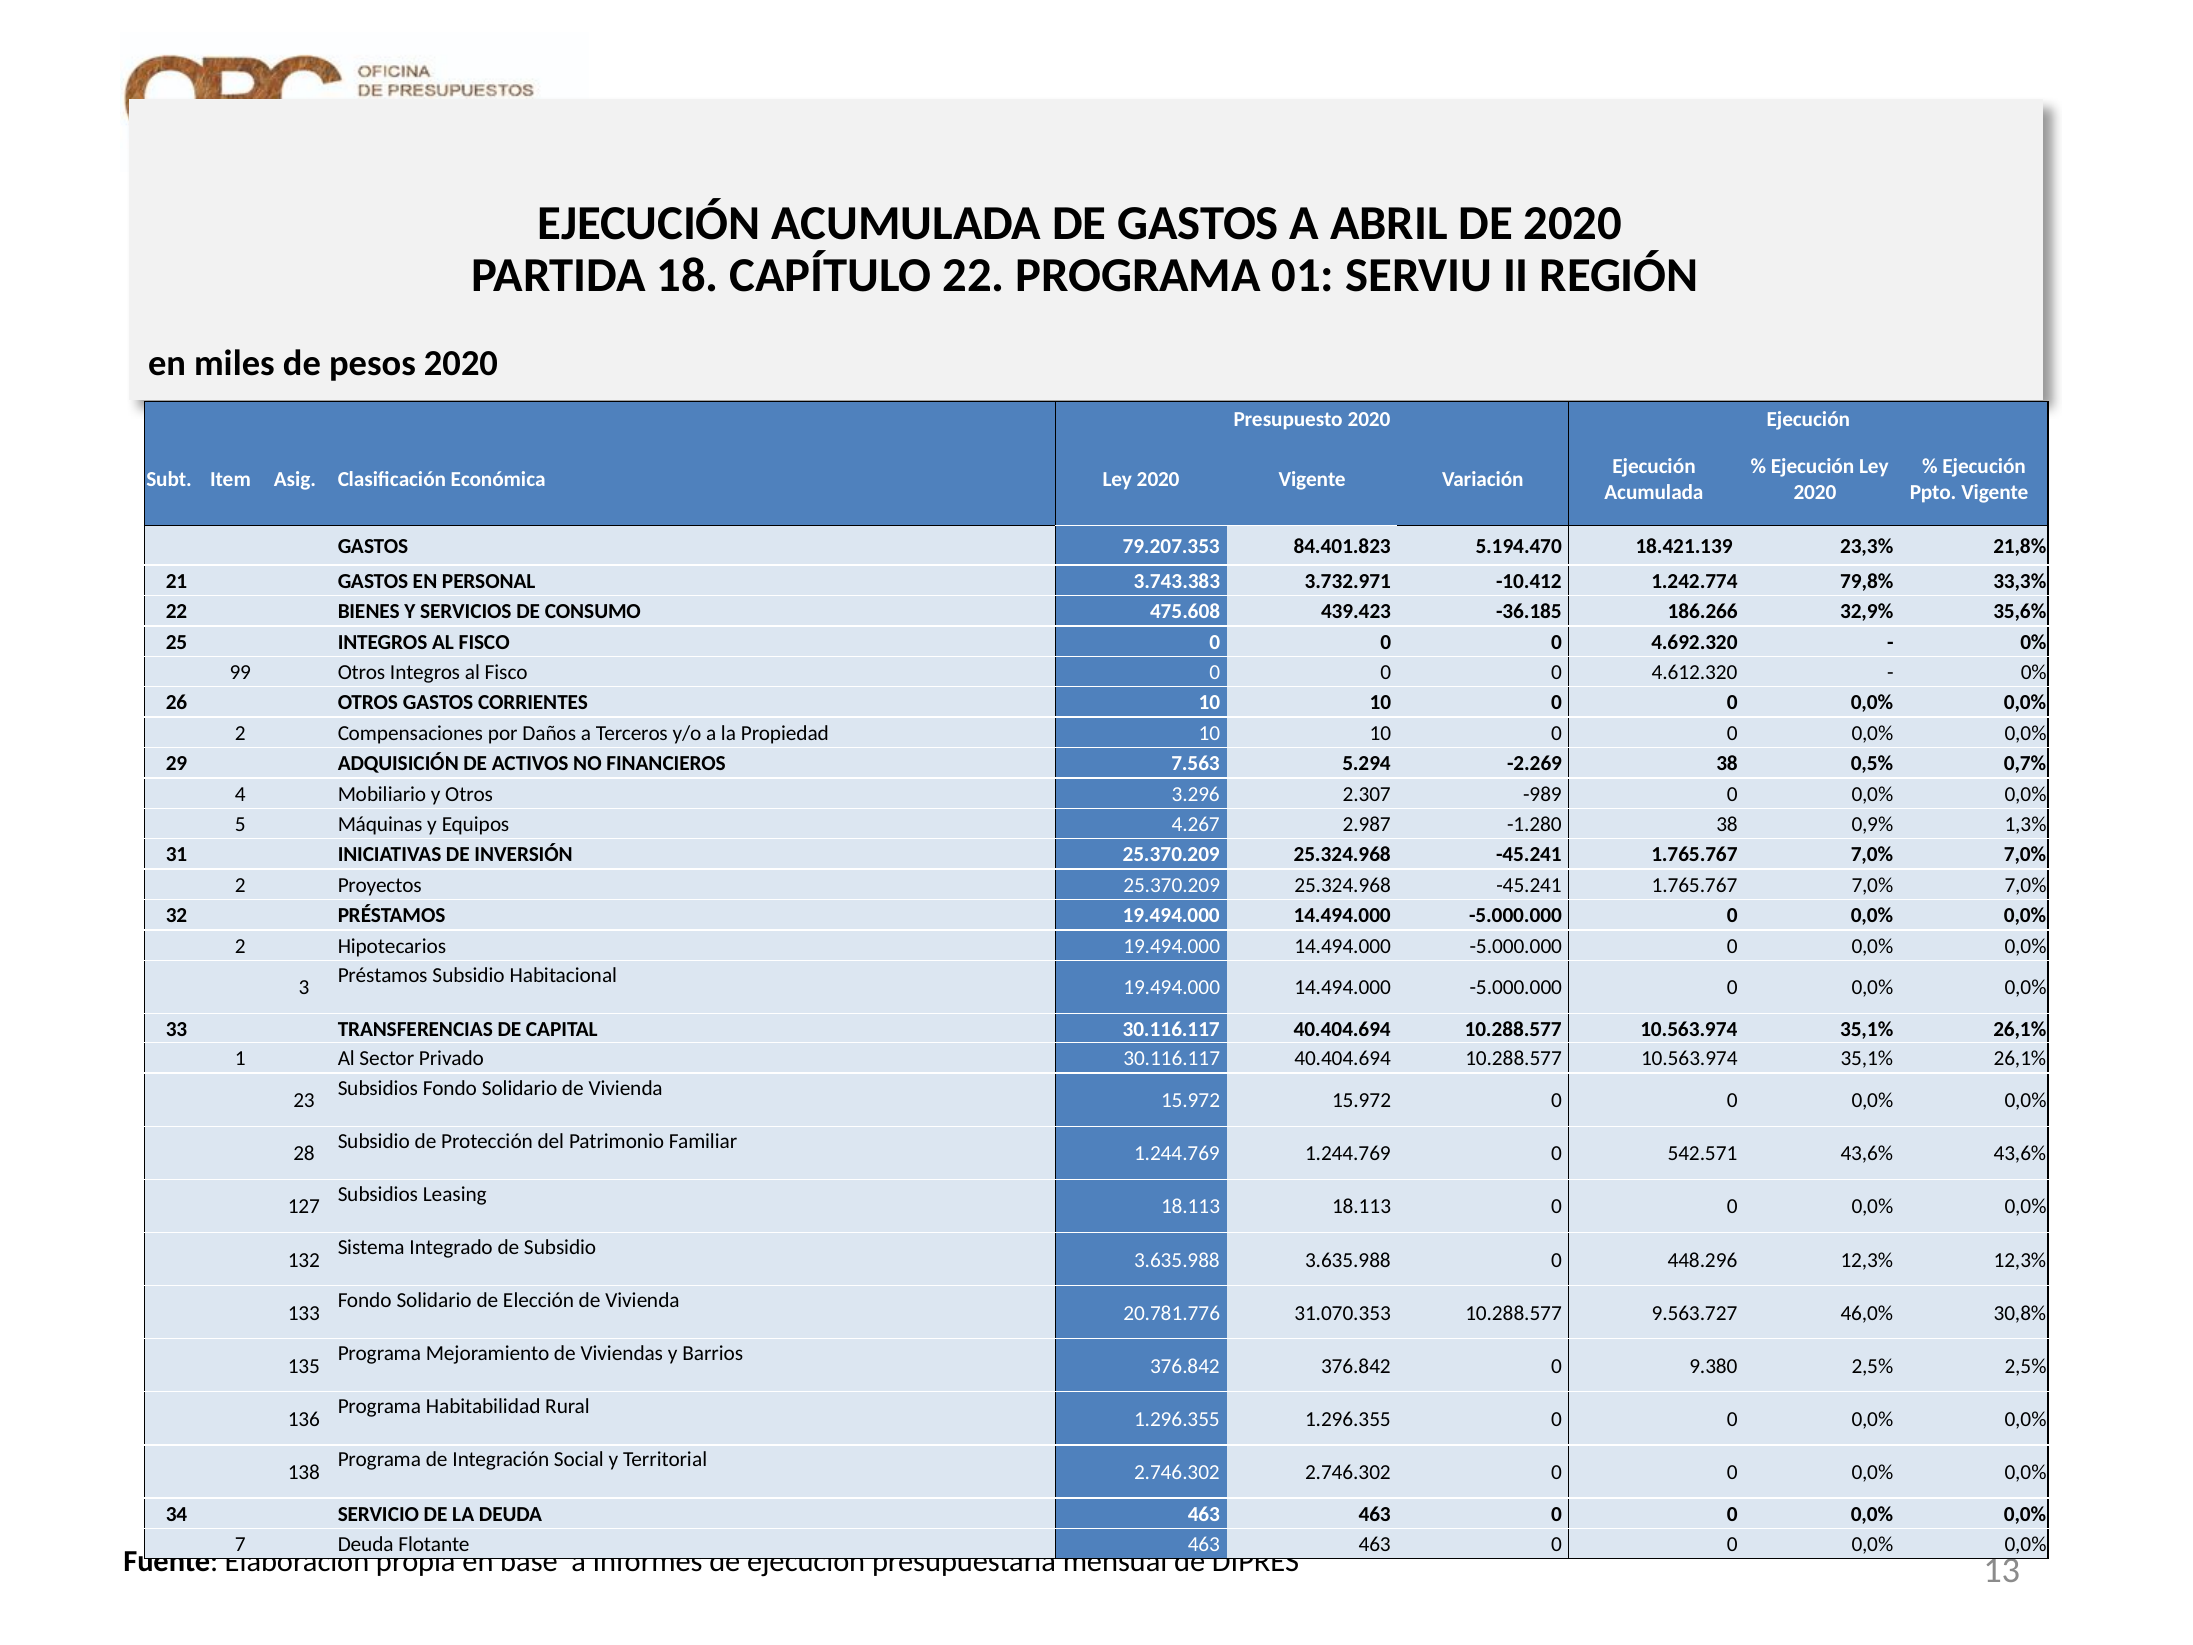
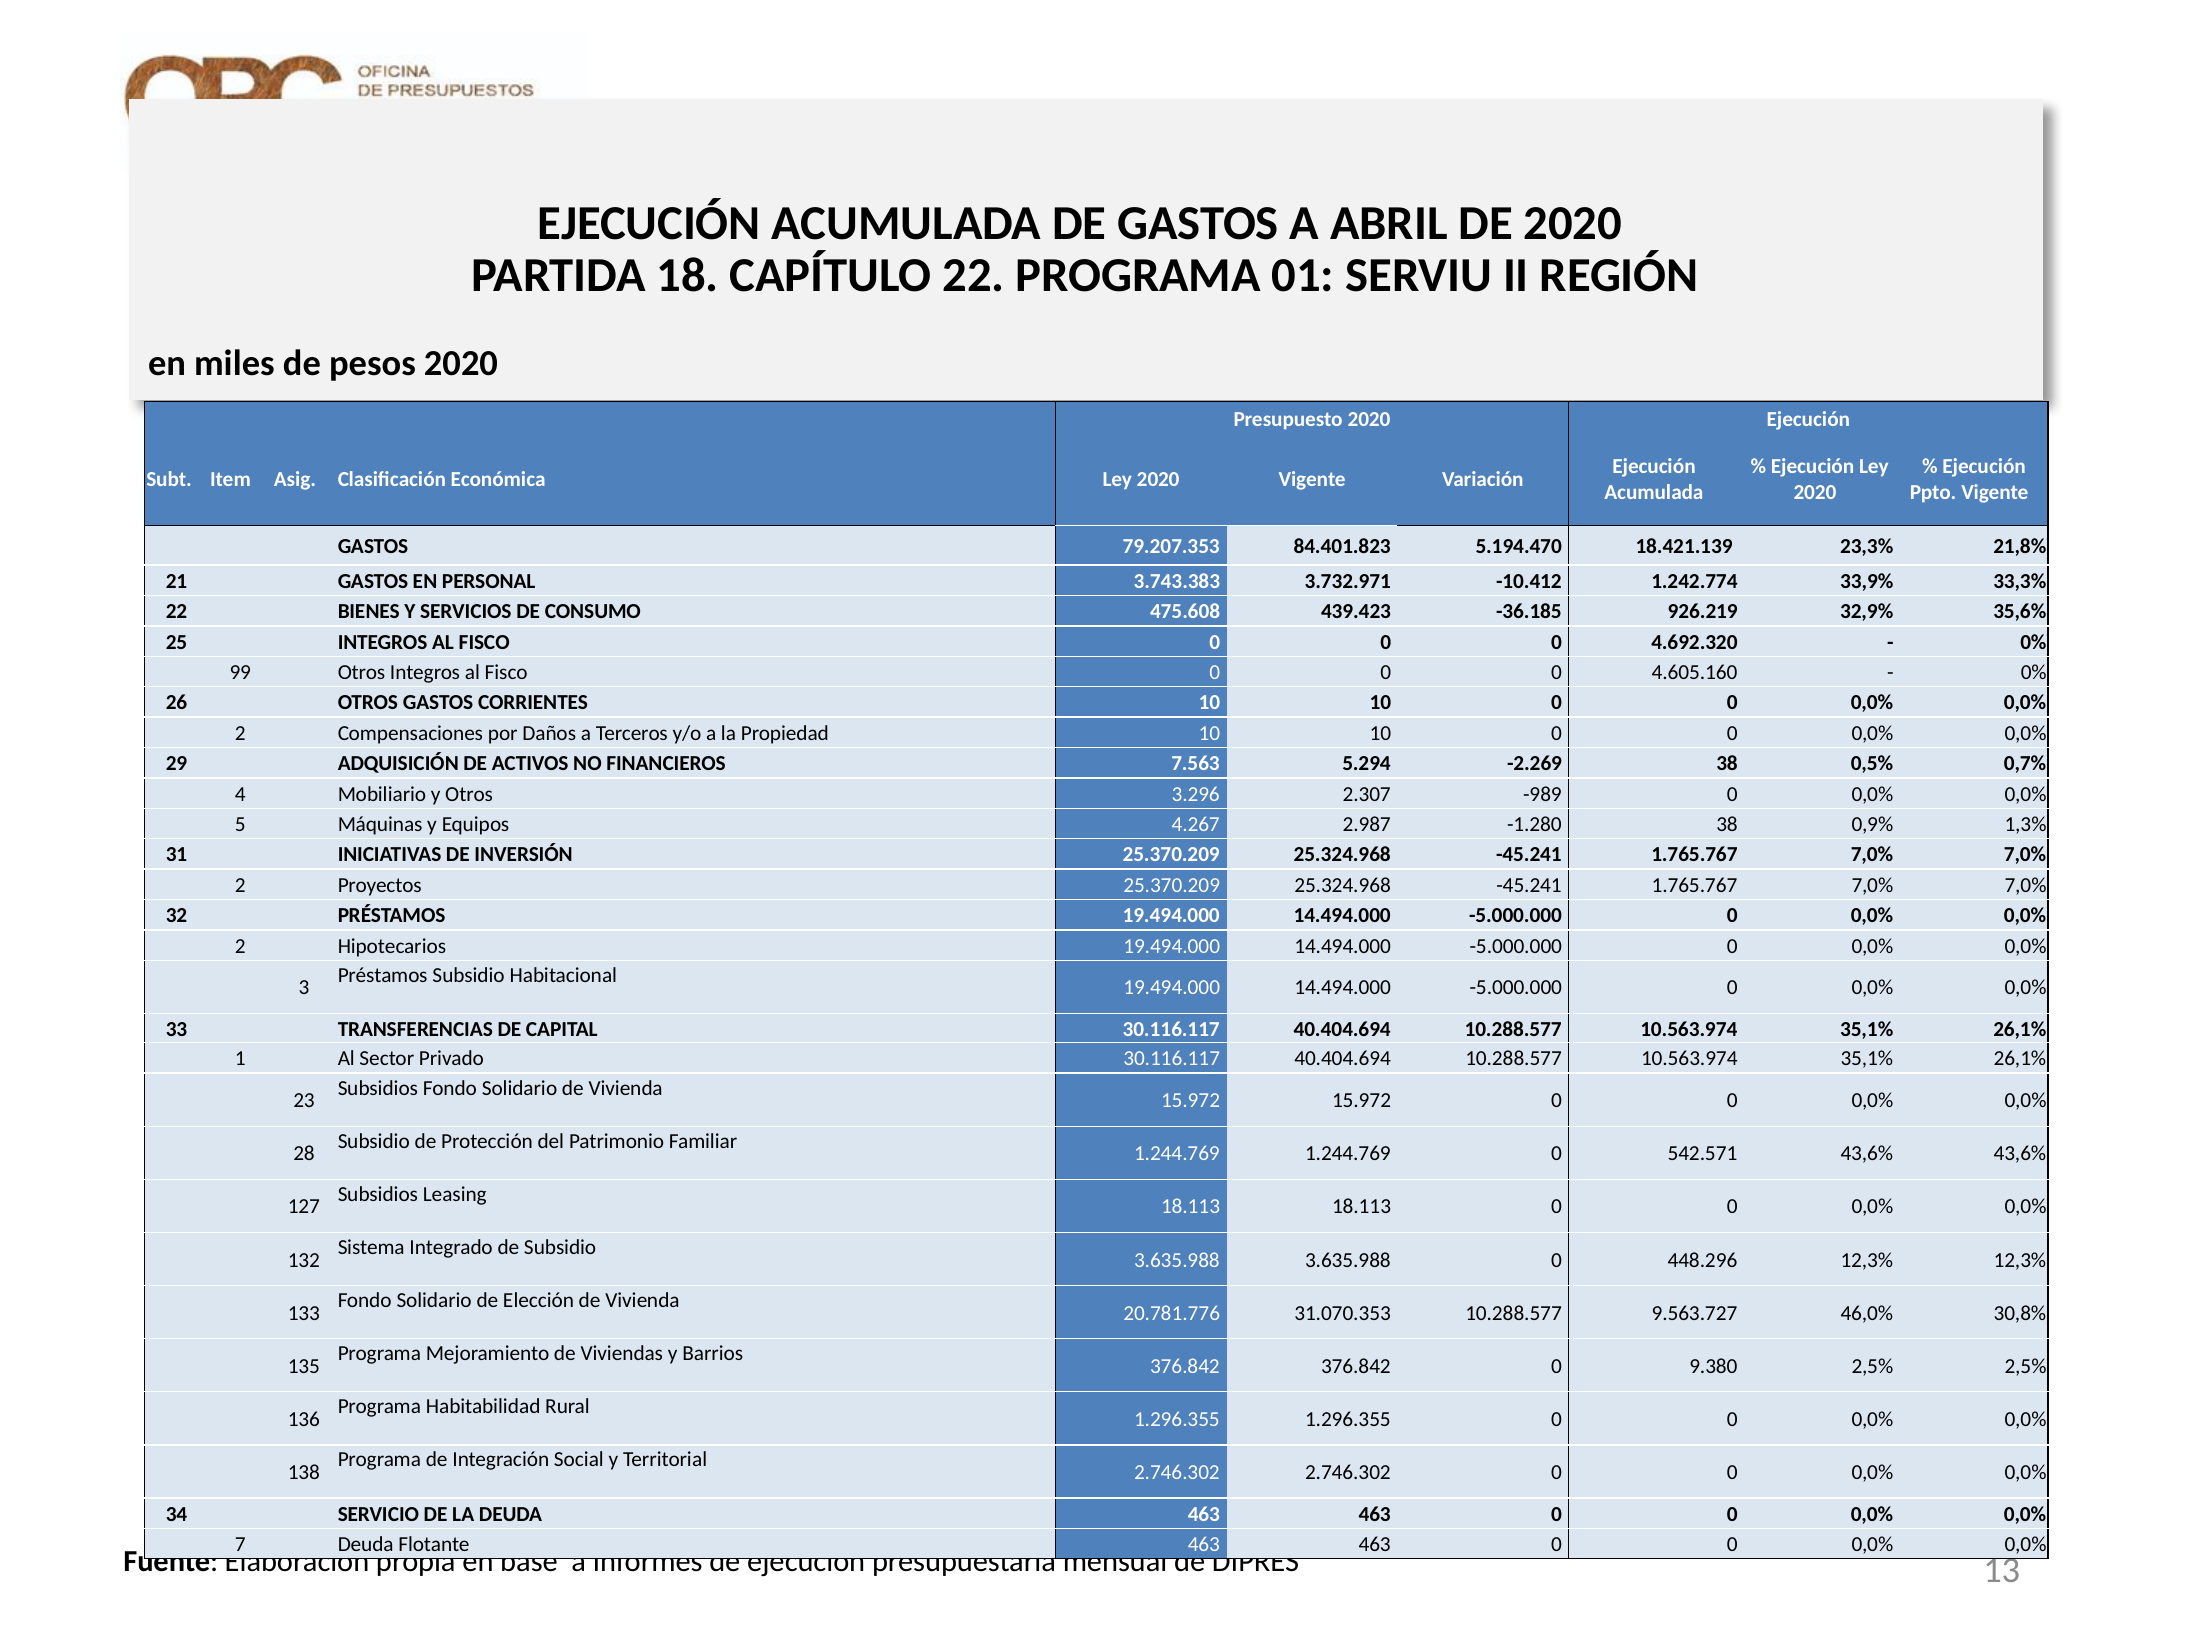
79,8%: 79,8% -> 33,9%
186.266: 186.266 -> 926.219
4.612.320: 4.612.320 -> 4.605.160
